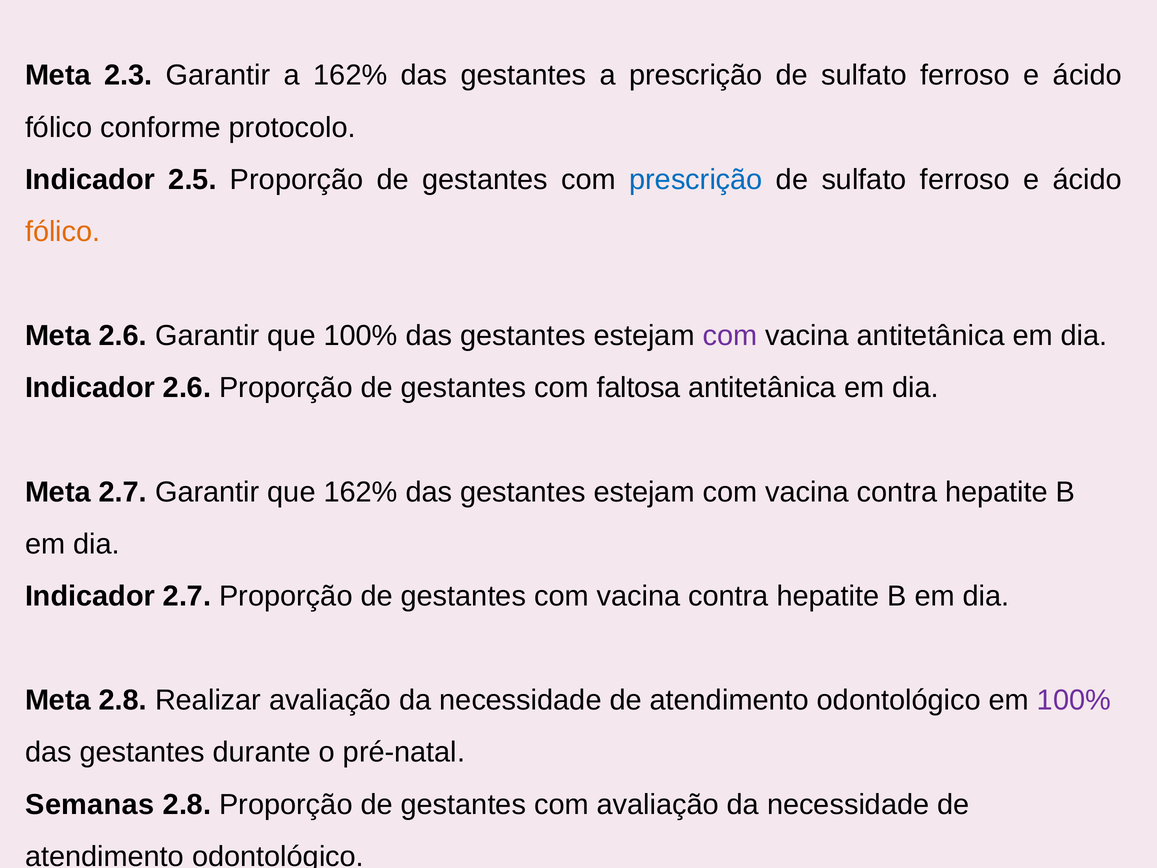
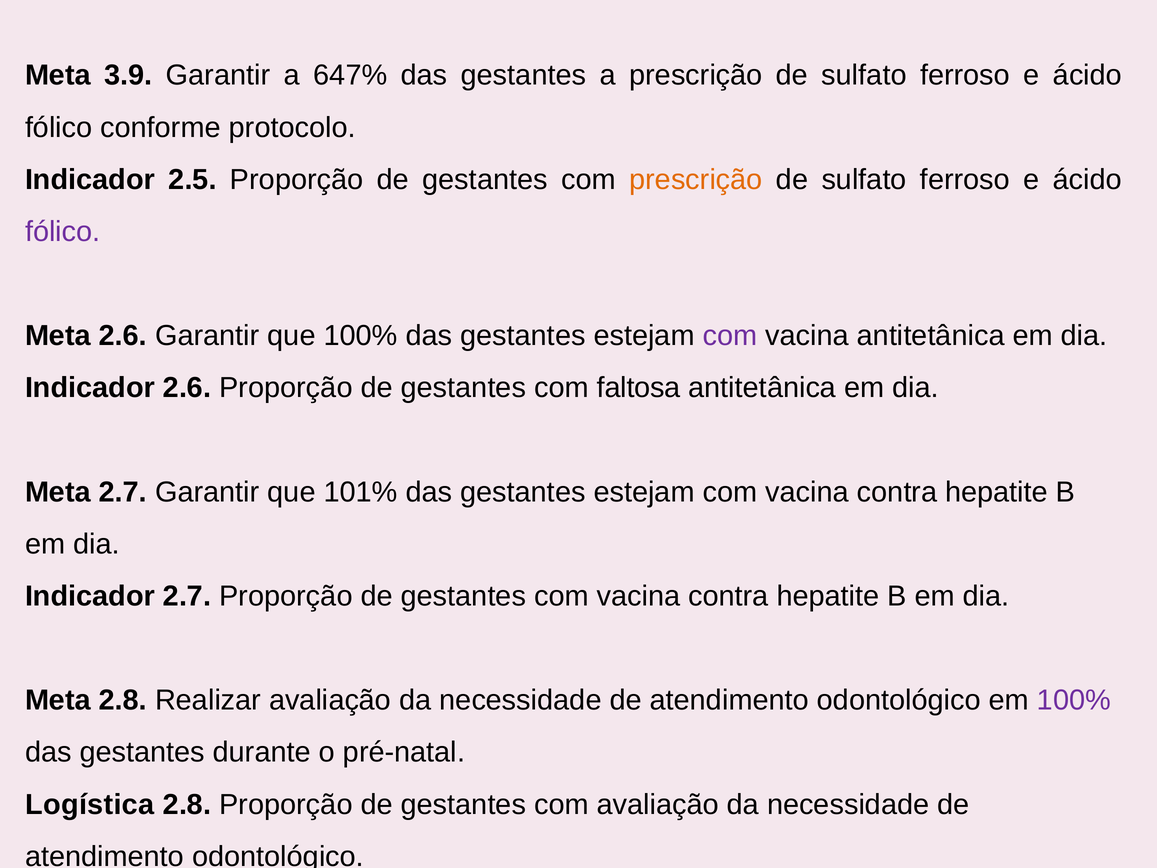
2.3: 2.3 -> 3.9
a 162%: 162% -> 647%
prescrição at (696, 179) colour: blue -> orange
fólico at (63, 232) colour: orange -> purple
que 162%: 162% -> 101%
Semanas: Semanas -> Logística
